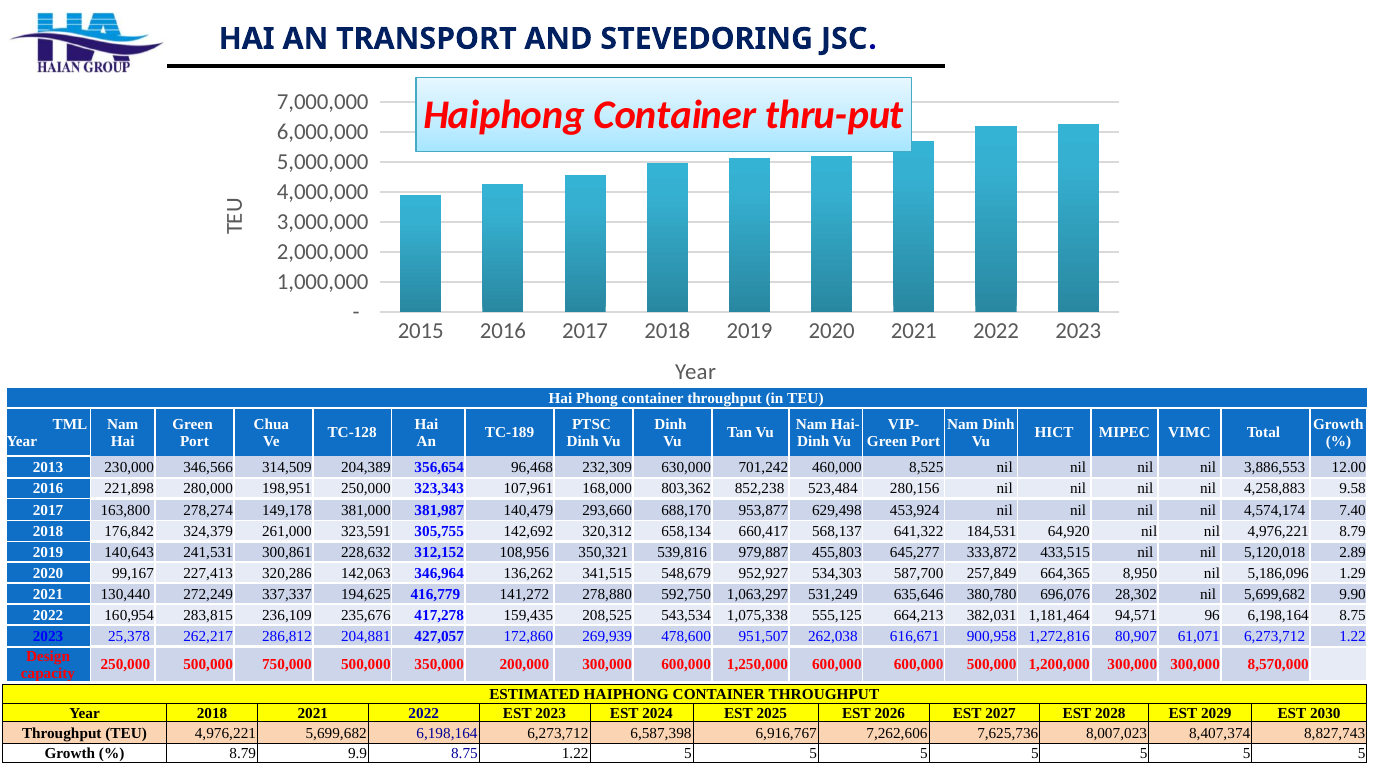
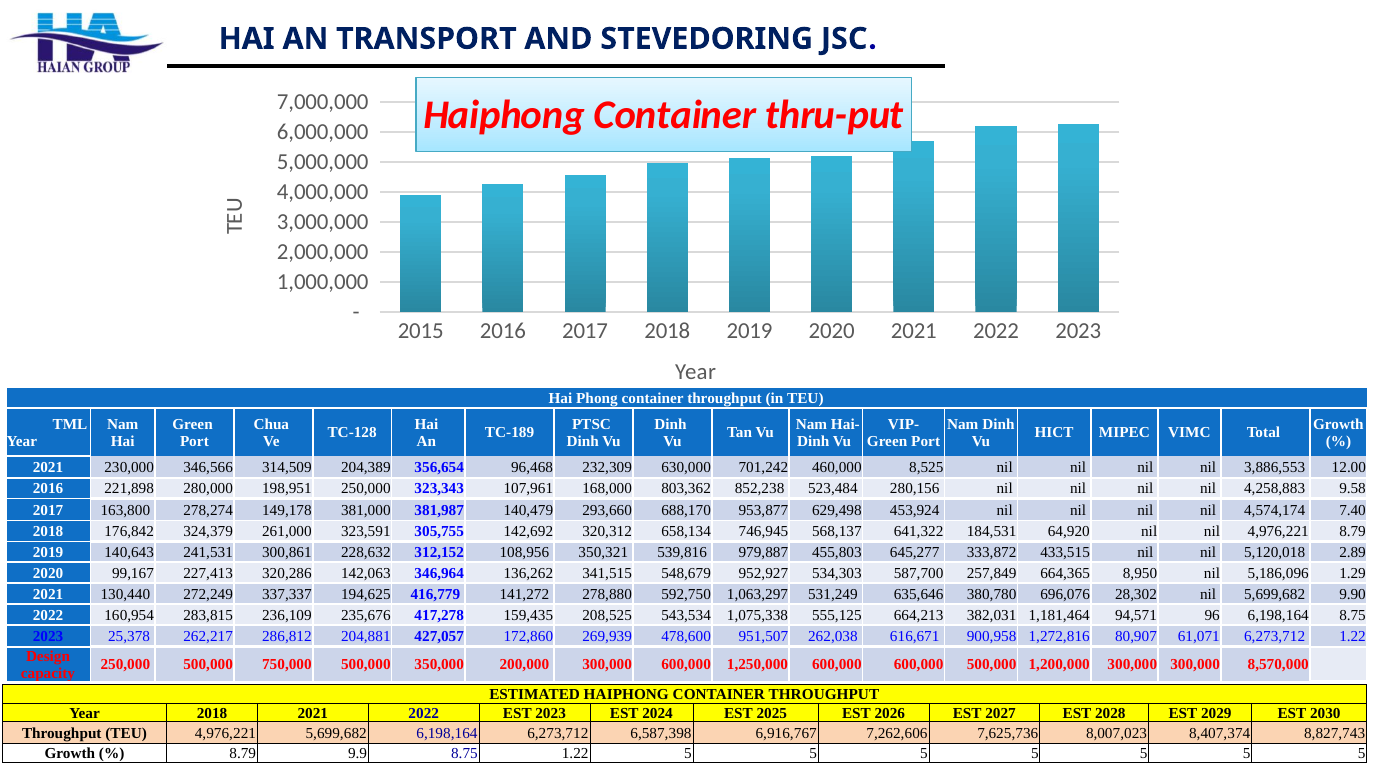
2013 at (48, 468): 2013 -> 2021
660,417: 660,417 -> 746,945
